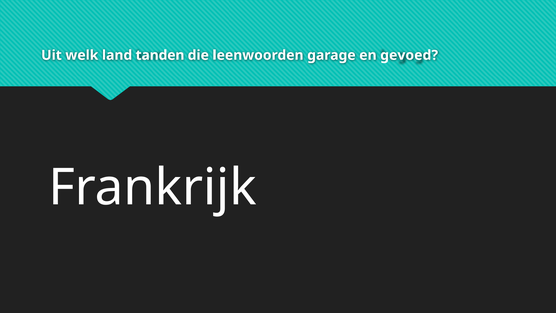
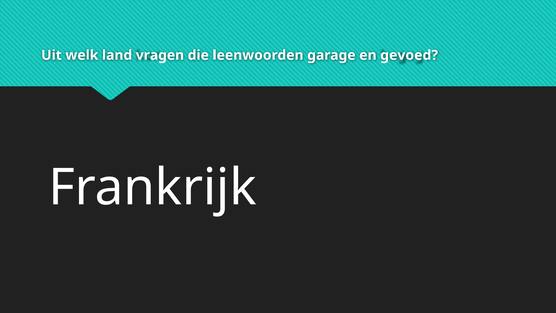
tanden: tanden -> vragen
